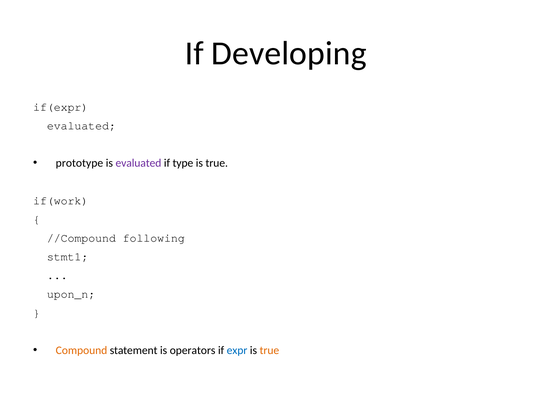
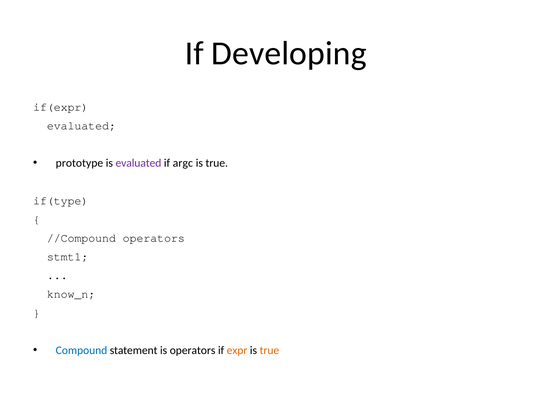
type: type -> argc
if(work: if(work -> if(type
//Compound following: following -> operators
upon_n: upon_n -> know_n
Compound colour: orange -> blue
expr colour: blue -> orange
